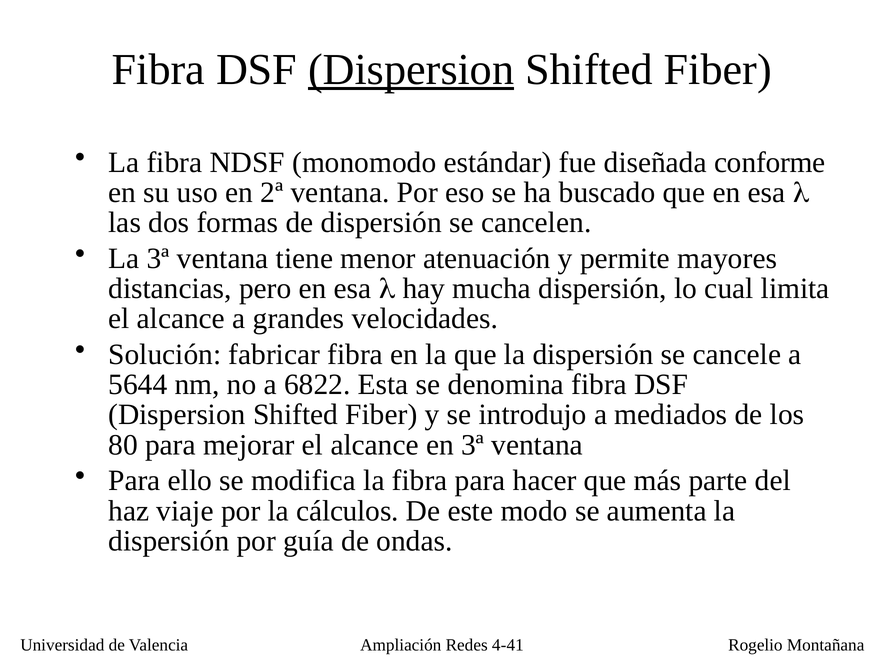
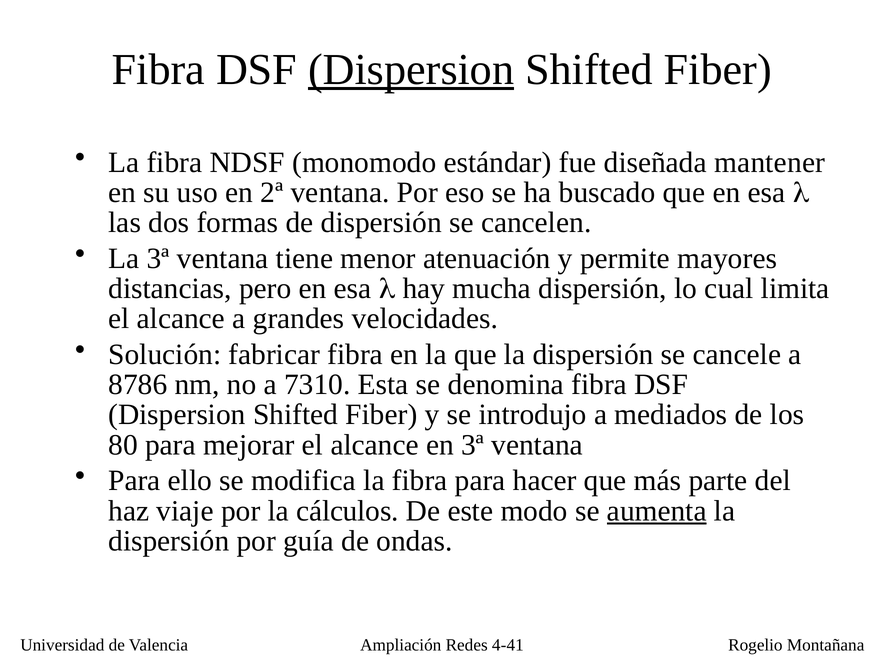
conforme: conforme -> mantener
5644: 5644 -> 8786
6822: 6822 -> 7310
aumenta underline: none -> present
